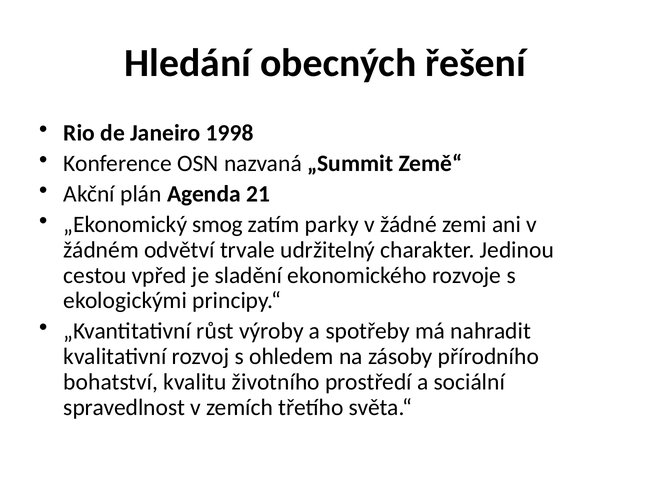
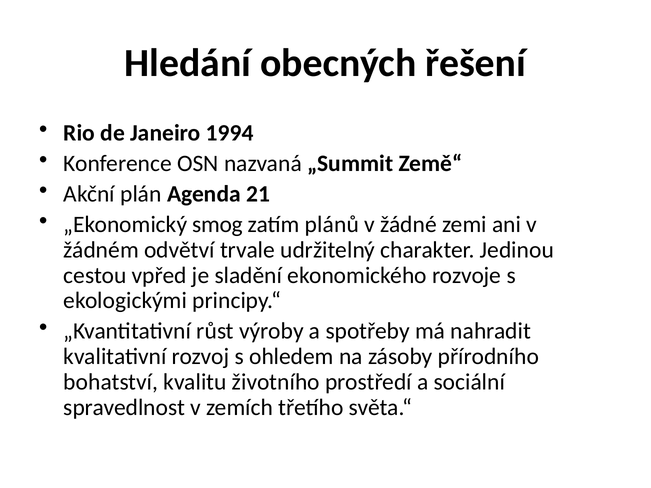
1998: 1998 -> 1994
parky: parky -> plánů
